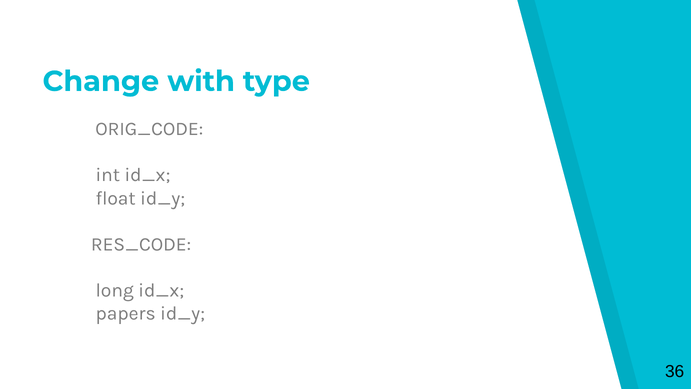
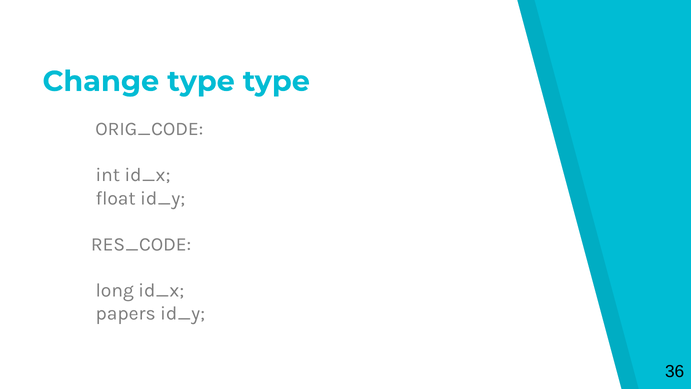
Change with: with -> type
